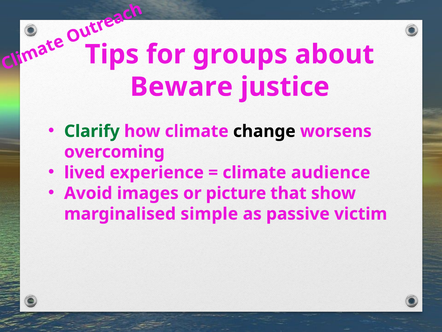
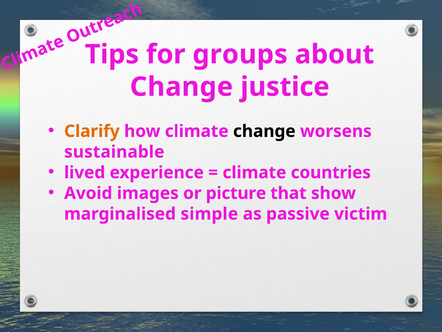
Beware at (181, 87): Beware -> Change
Clarify colour: green -> orange
overcoming: overcoming -> sustainable
audience: audience -> countries
